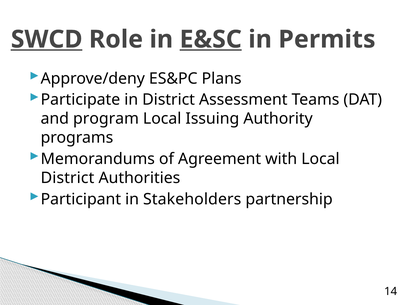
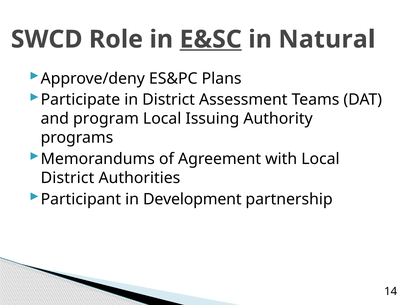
SWCD underline: present -> none
Permits: Permits -> Natural
Stakeholders: Stakeholders -> Development
